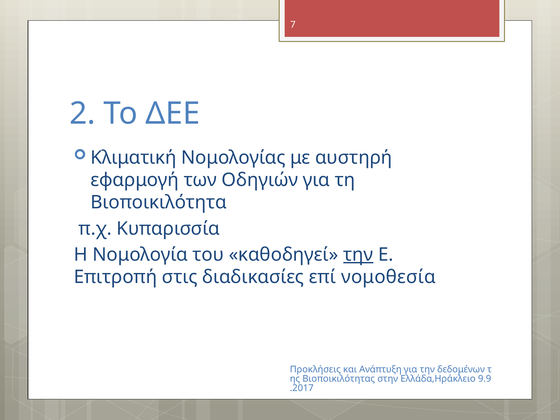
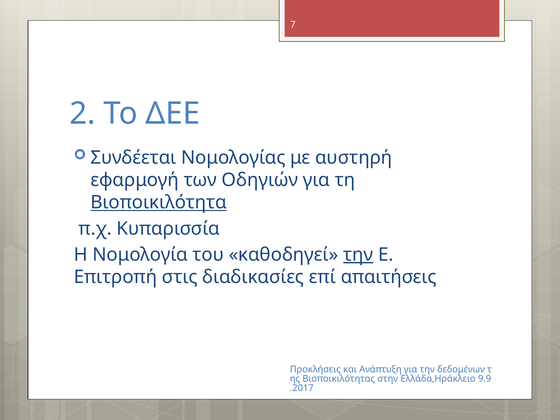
Κλιματική: Κλιματική -> Συνδέεται
Βιοποικιλότητα underline: none -> present
νομοθεσία: νομοθεσία -> απαιτήσεις
